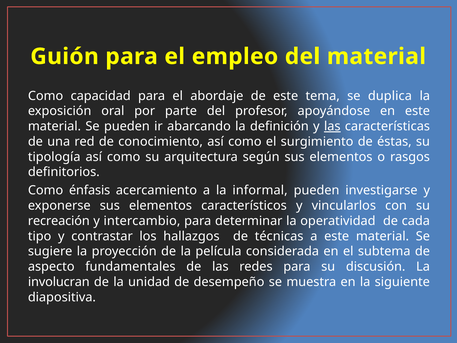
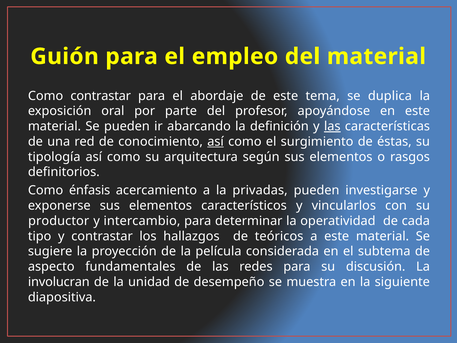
Como capacidad: capacidad -> contrastar
así at (216, 142) underline: none -> present
informal: informal -> privadas
recreación: recreación -> productor
técnicas: técnicas -> teóricos
